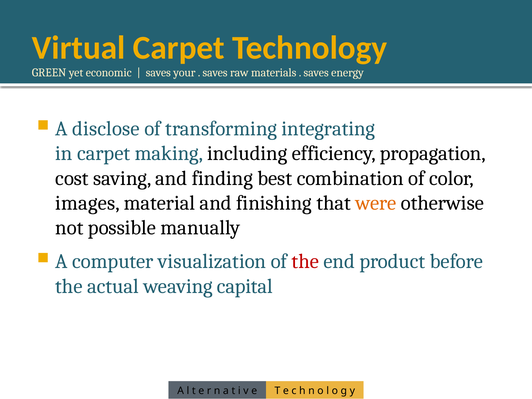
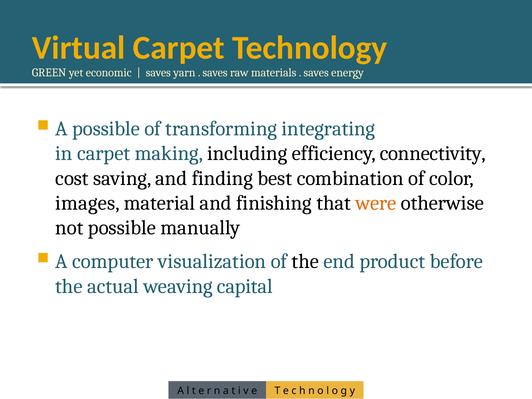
your: your -> yarn
A disclose: disclose -> possible
propagation: propagation -> connectivity
the at (305, 261) colour: red -> black
